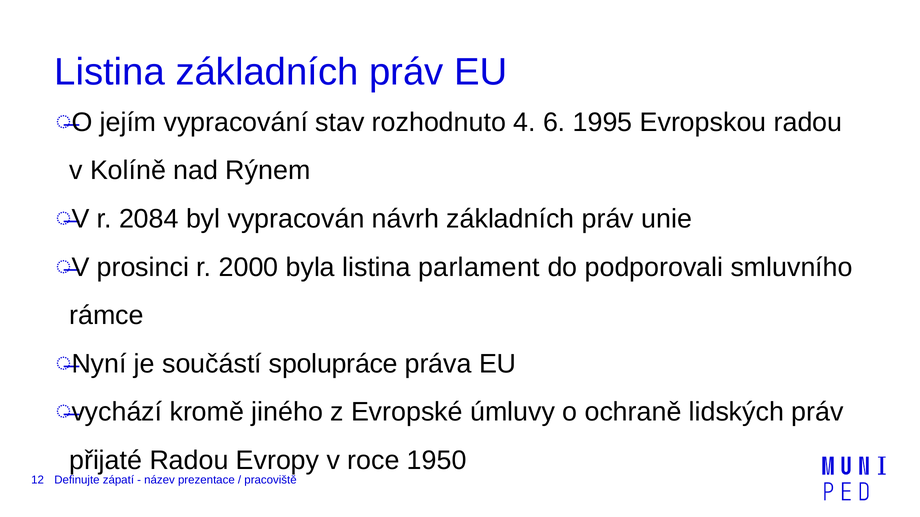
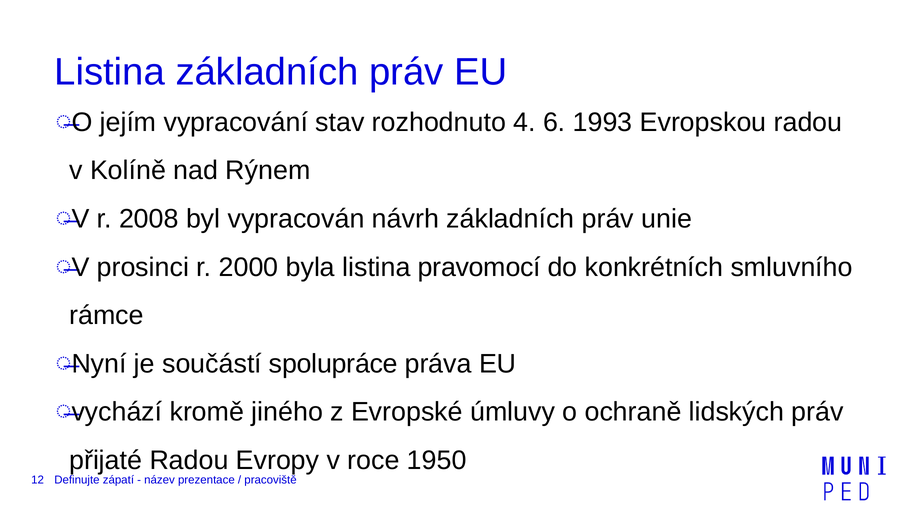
1995: 1995 -> 1993
2084: 2084 -> 2008
parlament: parlament -> pravomocí
podporovali: podporovali -> konkrétních
